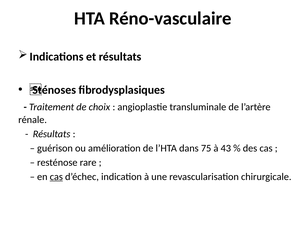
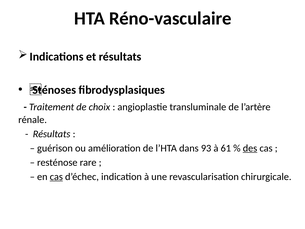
75: 75 -> 93
43: 43 -> 61
des underline: none -> present
